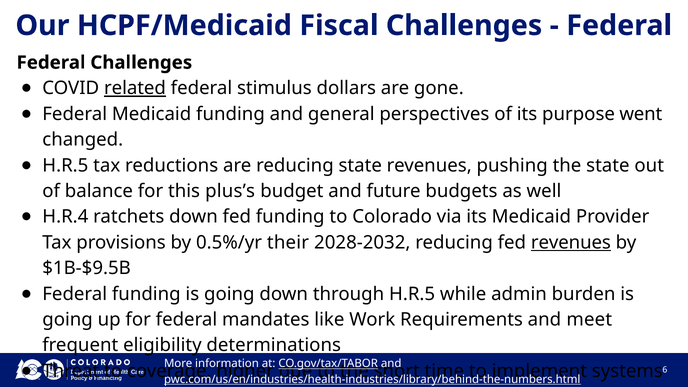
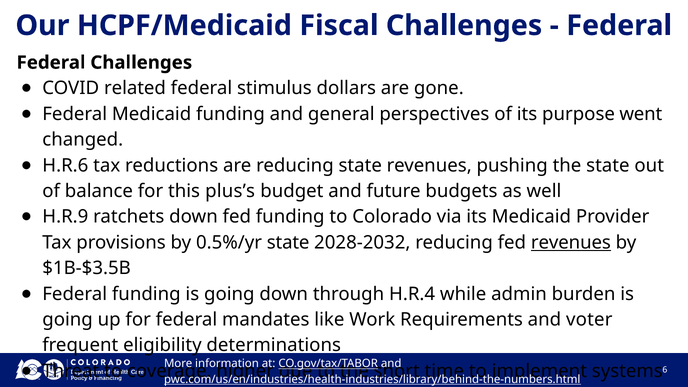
related underline: present -> none
H.R.5 at (65, 165): H.R.5 -> H.R.6
H.R.4: H.R.4 -> H.R.9
0.5%/yr their: their -> state
$1B-$9.5B: $1B-$9.5B -> $1B-$3.5B
through H.R.5: H.R.5 -> H.R.4
meet: meet -> voter
